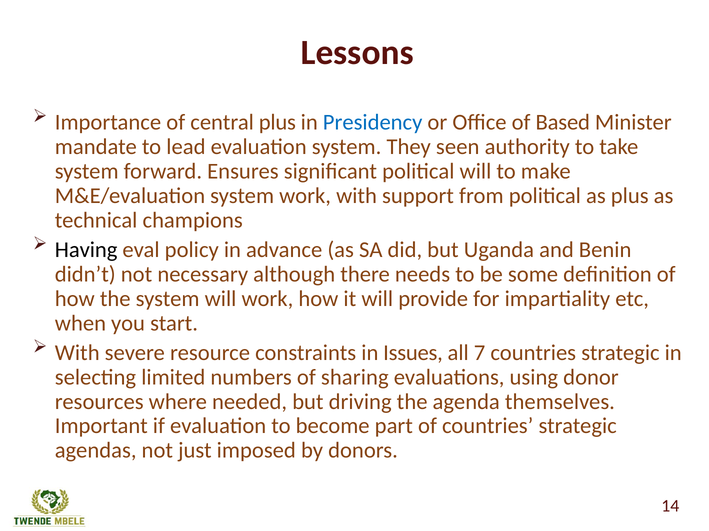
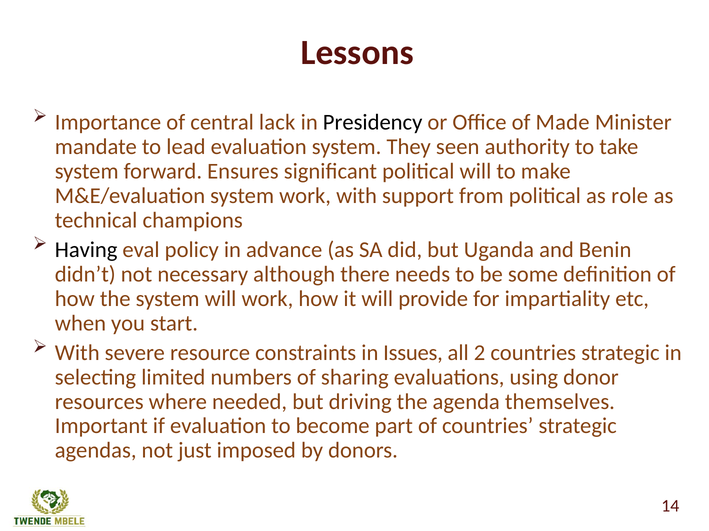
central plus: plus -> lack
Presidency colour: blue -> black
Based: Based -> Made
as plus: plus -> role
7: 7 -> 2
